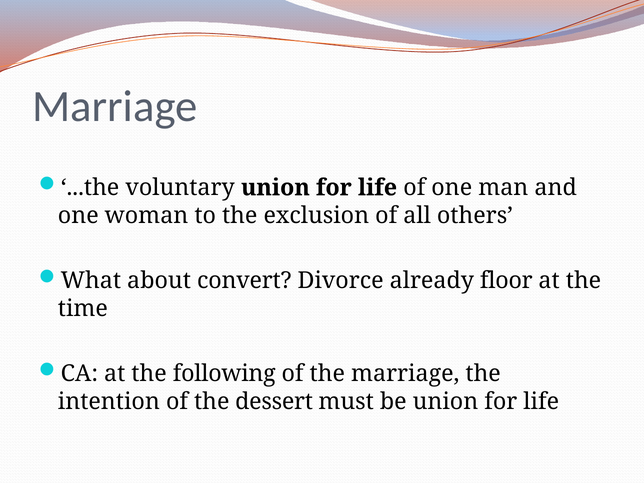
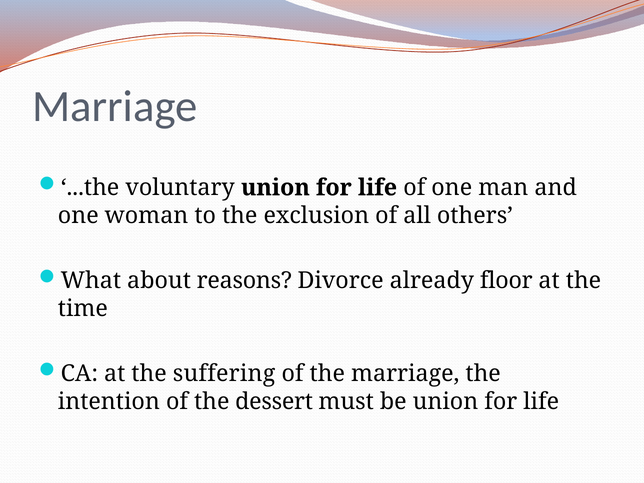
convert: convert -> reasons
following: following -> suffering
